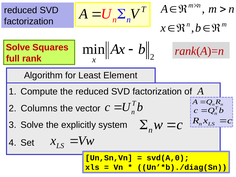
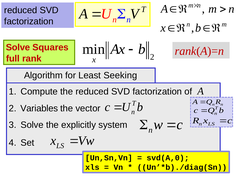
Element: Element -> Seeking
Columns: Columns -> Variables
